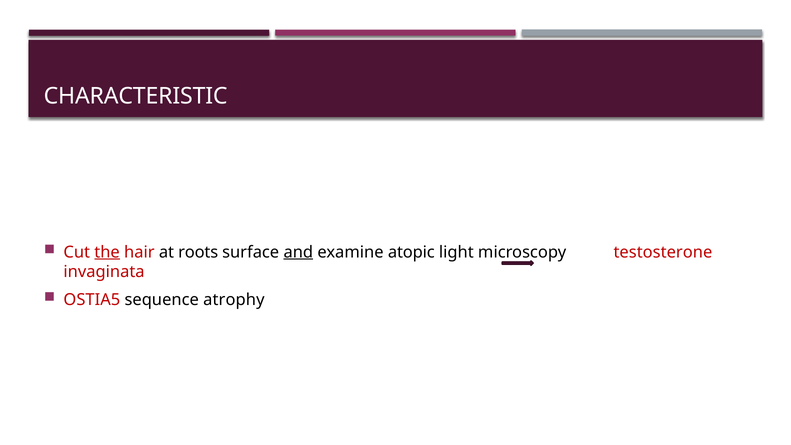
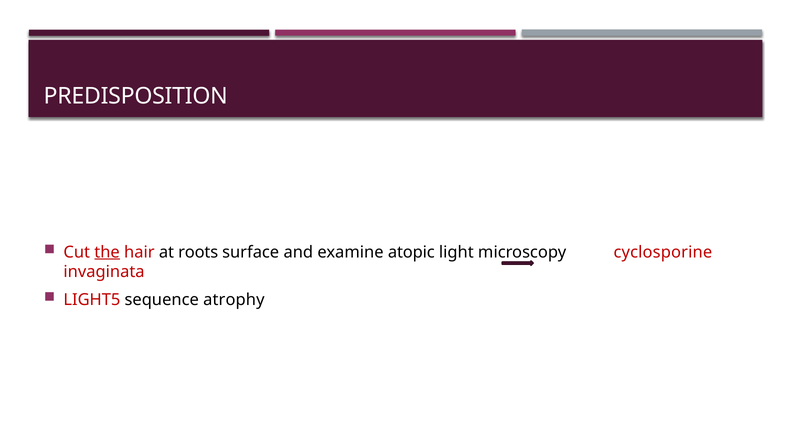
CHARACTERISTIC: CHARACTERISTIC -> PREDISPOSITION
and underline: present -> none
testosterone: testosterone -> cyclosporine
OSTIA5: OSTIA5 -> LIGHT5
